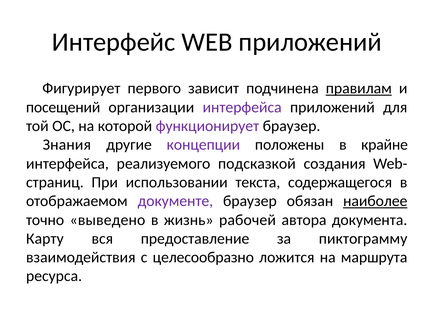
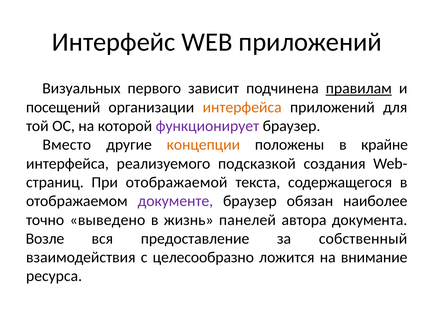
Фигурирует: Фигурирует -> Визуальных
интерфейса at (242, 107) colour: purple -> orange
Знания: Знания -> Вместо
концепции colour: purple -> orange
использовании: использовании -> отображаемой
наиболее underline: present -> none
рабочей: рабочей -> панелей
Карту: Карту -> Возле
пиктограмму: пиктограмму -> собственный
маршрута: маршрута -> внимание
